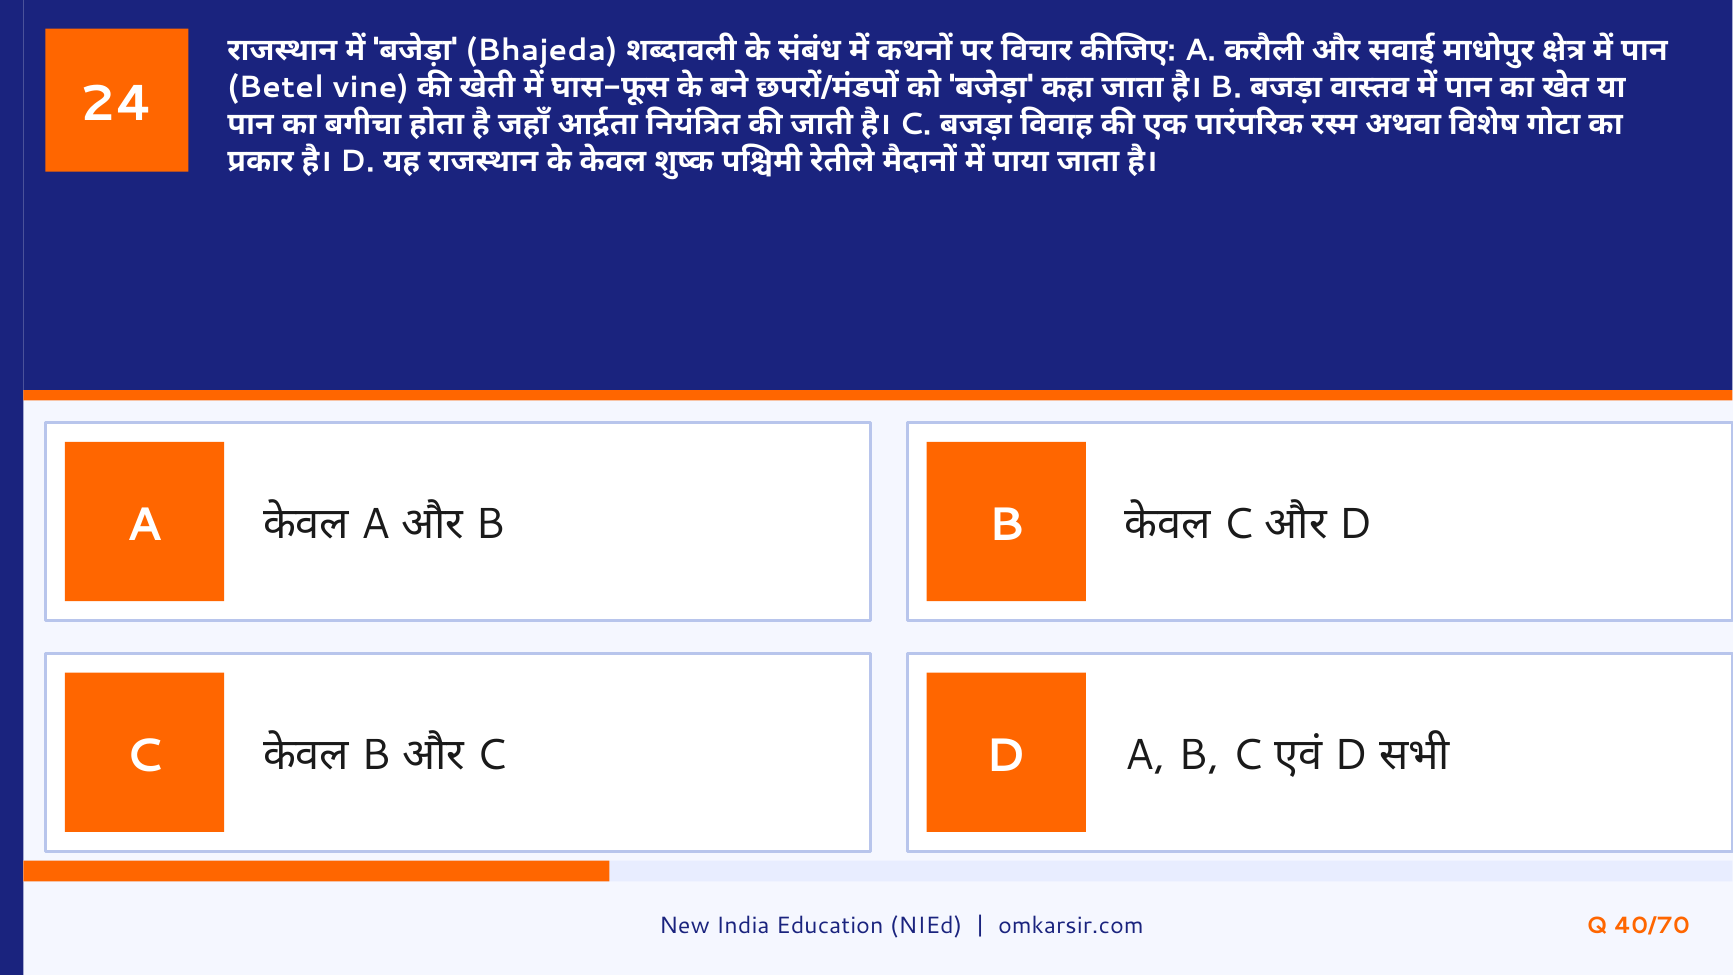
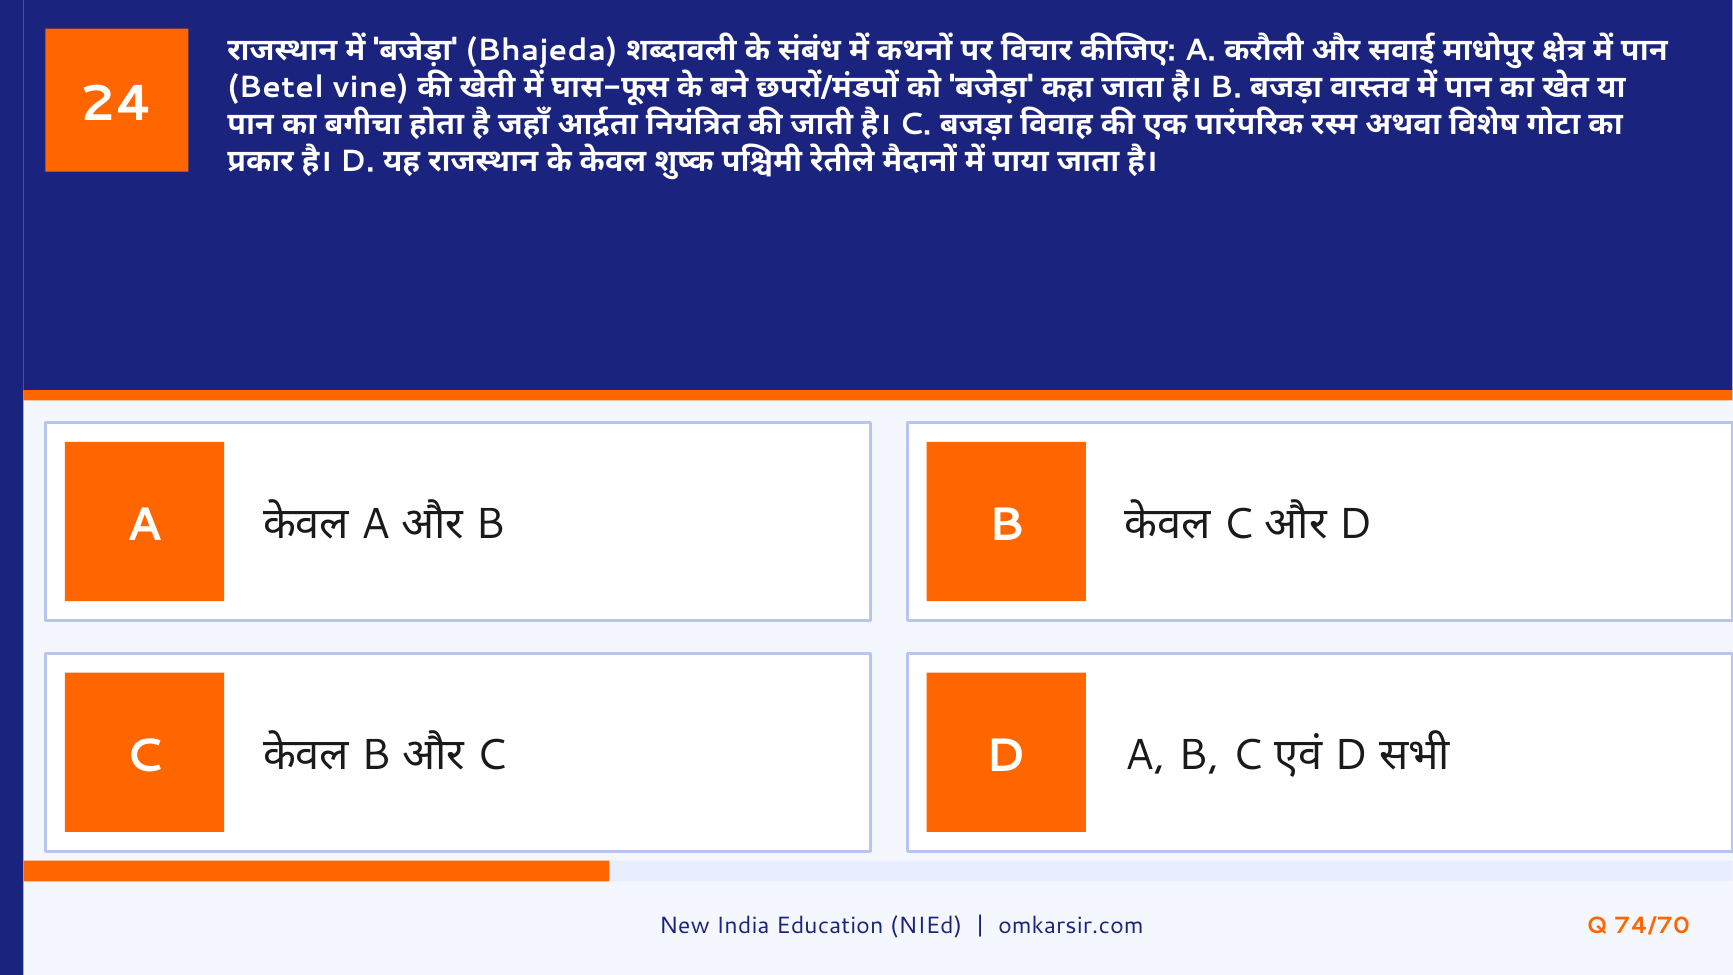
40/70: 40/70 -> 74/70
